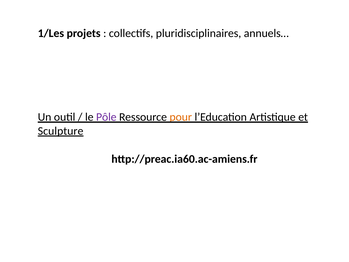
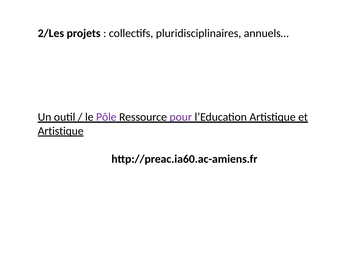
1/Les: 1/Les -> 2/Les
pour colour: orange -> purple
Sculpture at (61, 131): Sculpture -> Artistique
